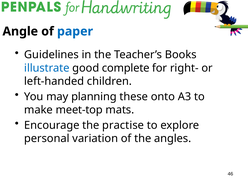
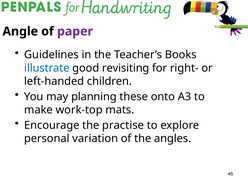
paper colour: blue -> purple
complete: complete -> revisiting
meet-top: meet-top -> work-top
